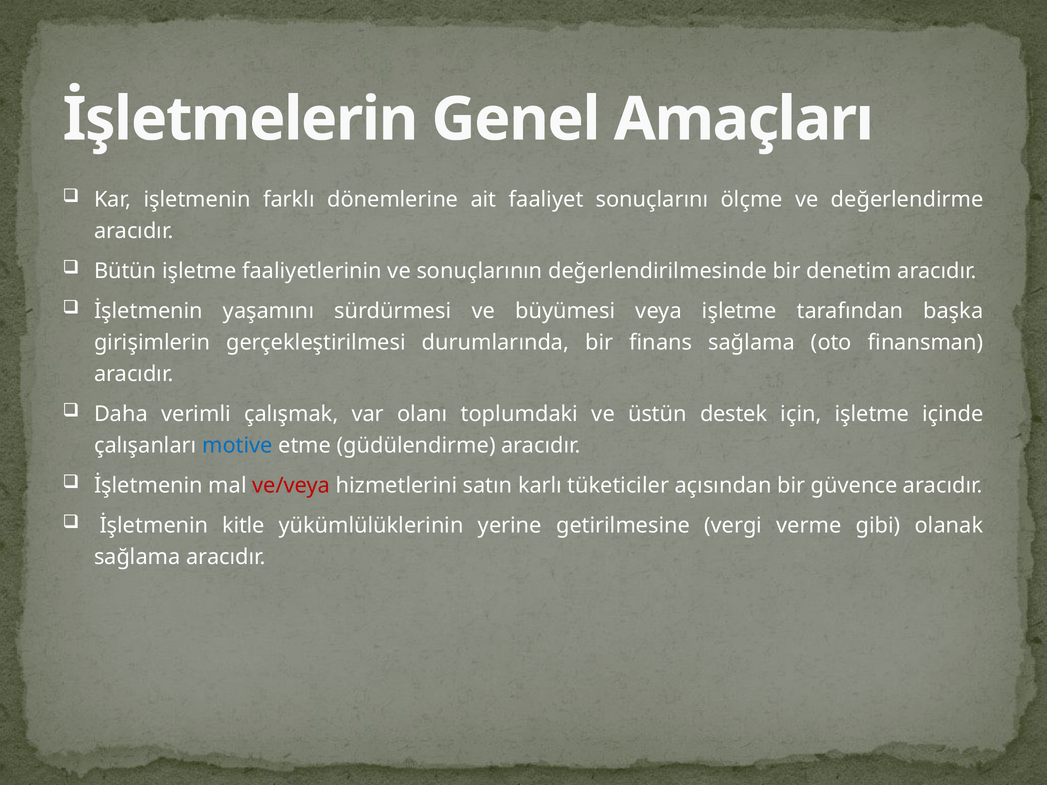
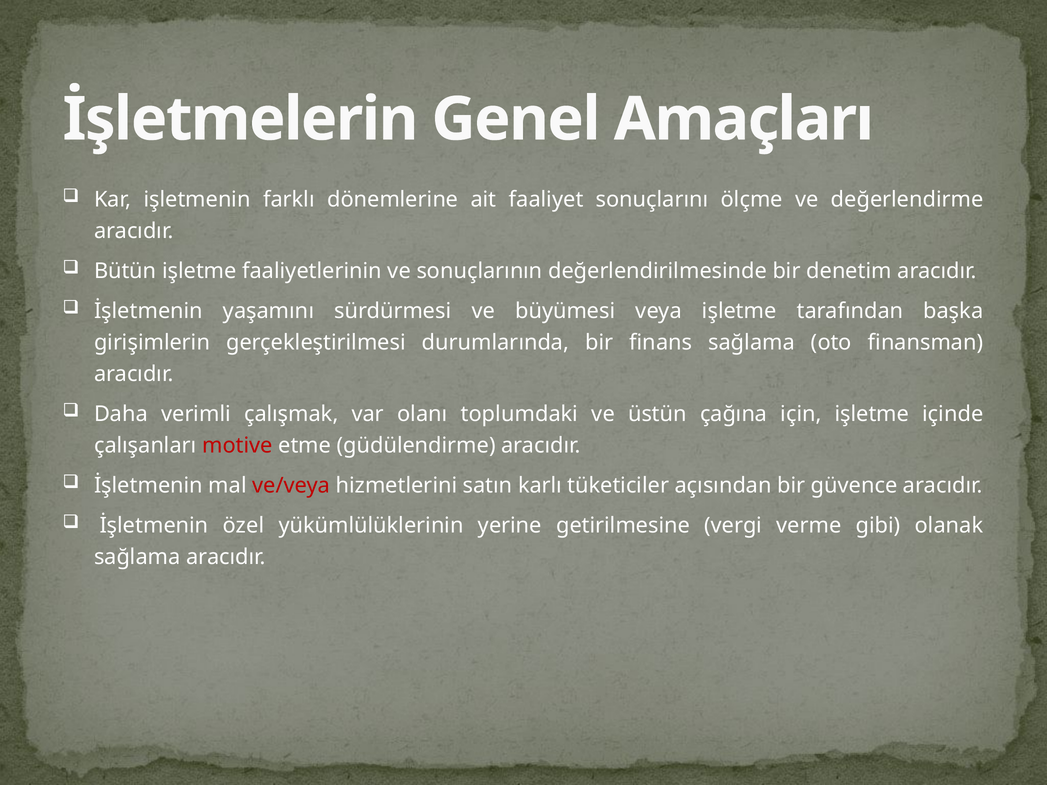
destek: destek -> çağına
motive colour: blue -> red
kitle: kitle -> özel
